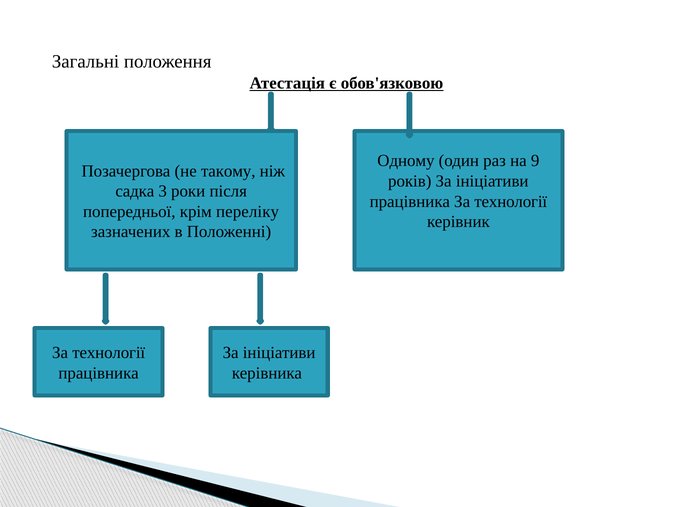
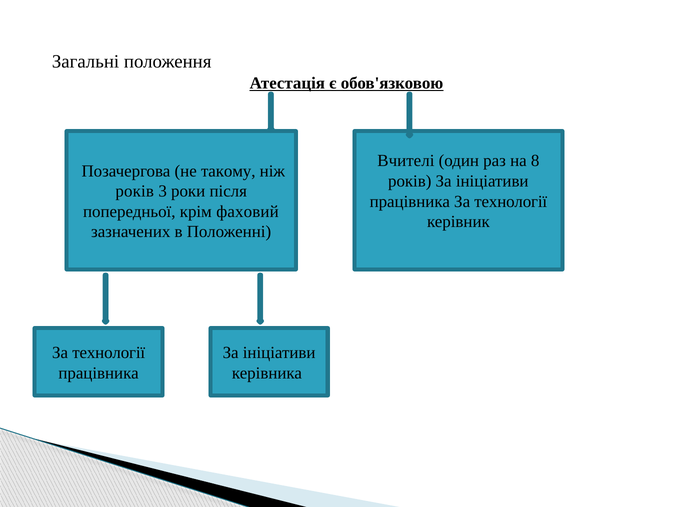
Одному: Одному -> Вчителі
9: 9 -> 8
садка at (135, 192): садка -> років
переліку: переліку -> фаховий
